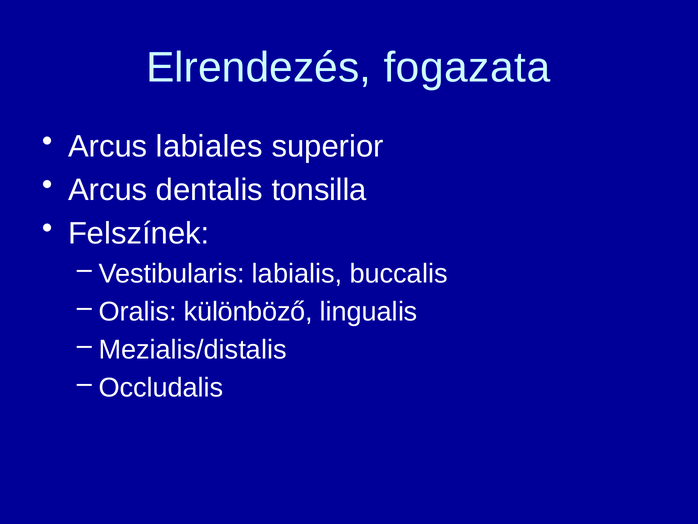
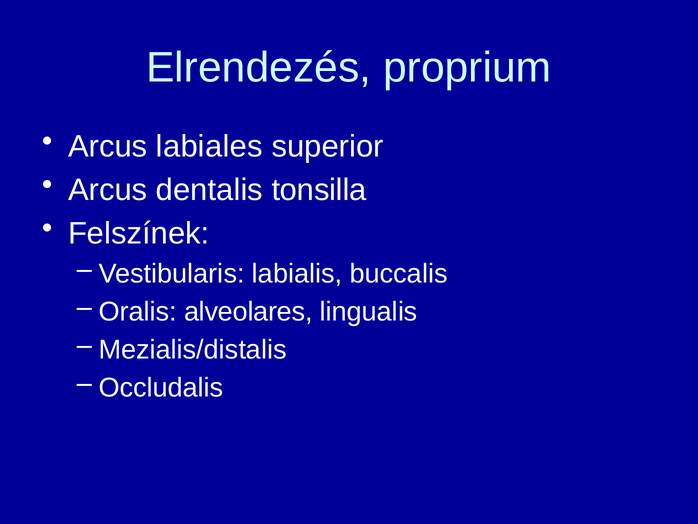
fogazata: fogazata -> proprium
különböző: különböző -> alveolares
